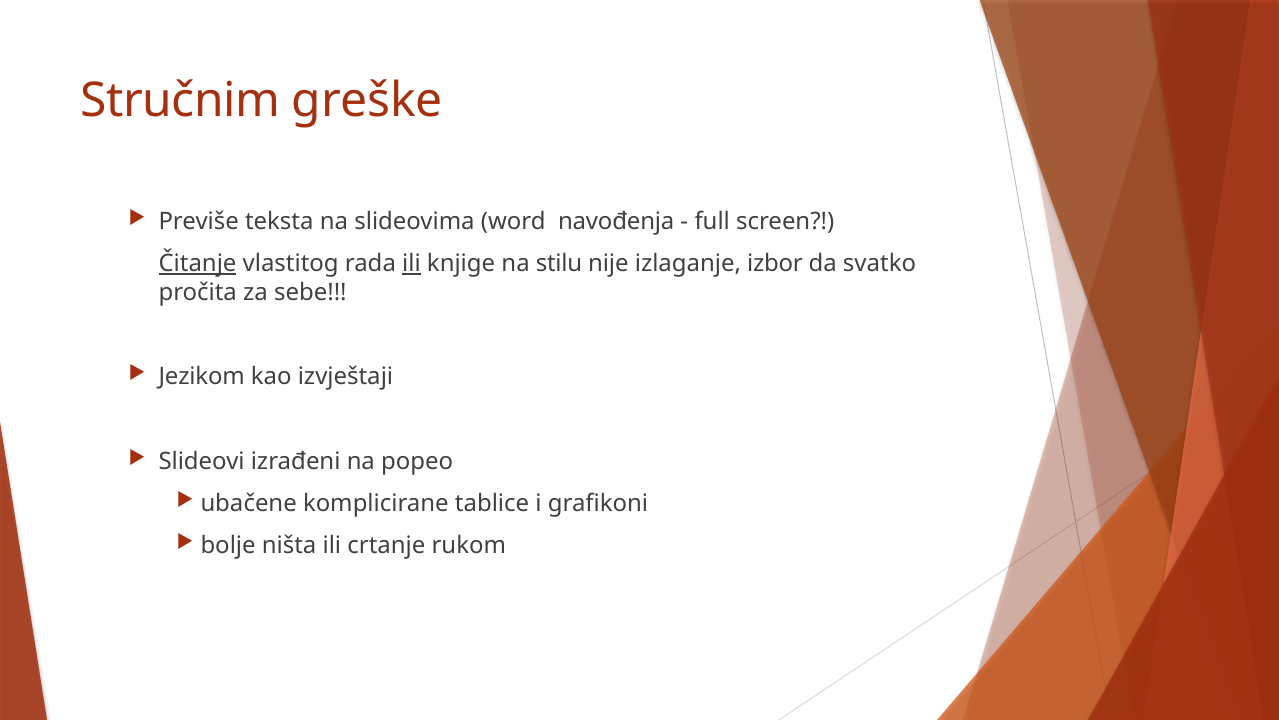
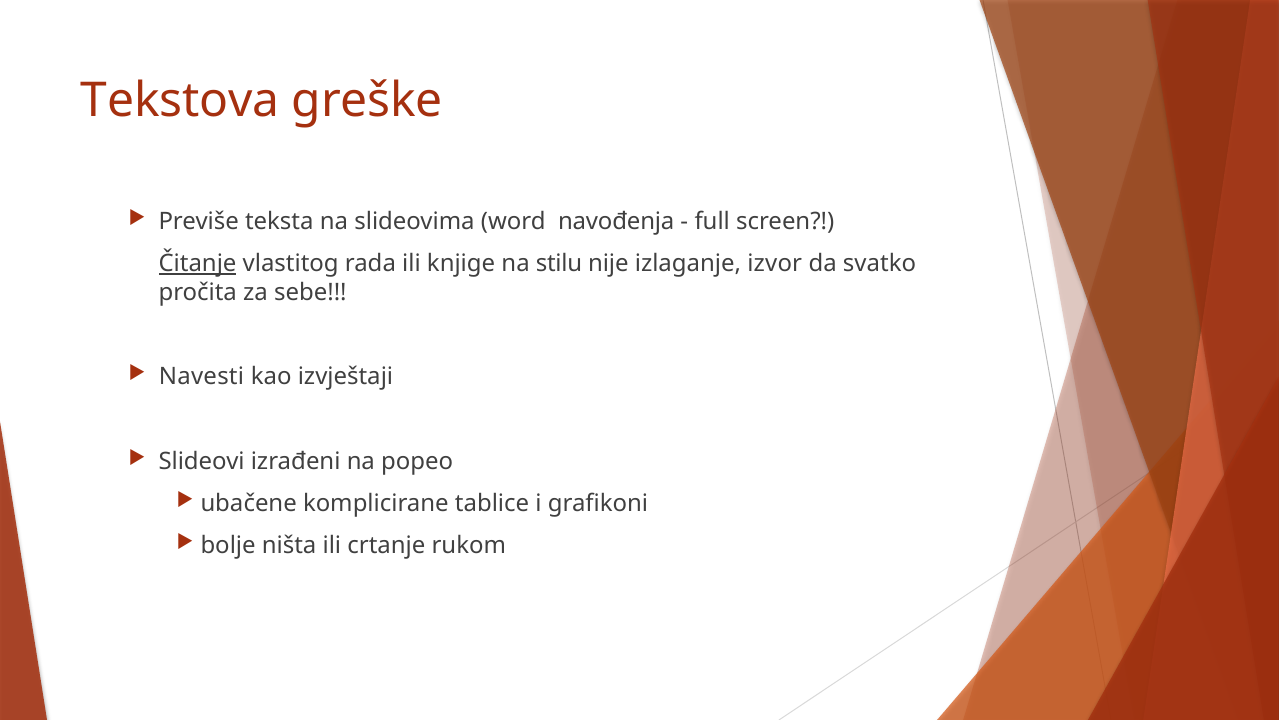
Stručnim: Stručnim -> Tekstova
ili at (412, 264) underline: present -> none
izbor: izbor -> izvor
Jezikom: Jezikom -> Navesti
